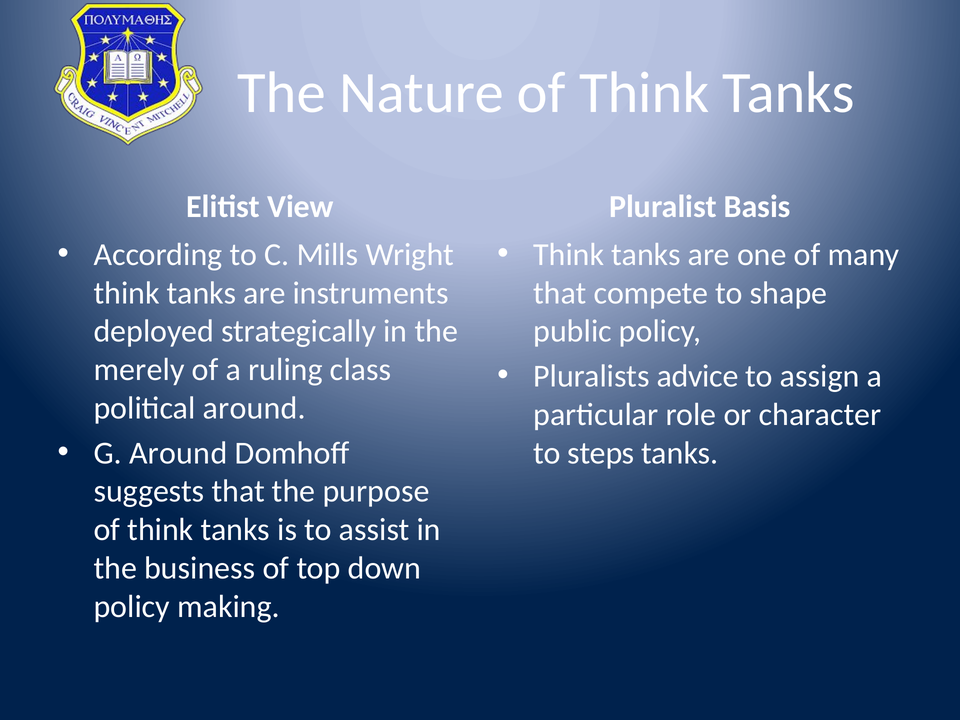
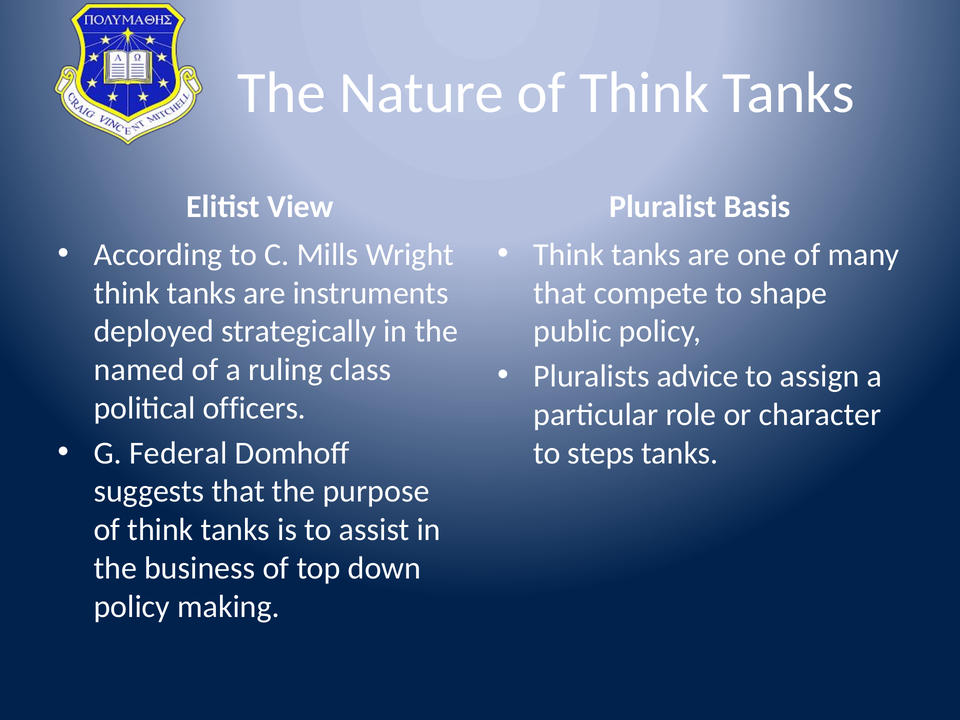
merely: merely -> named
political around: around -> officers
G Around: Around -> Federal
